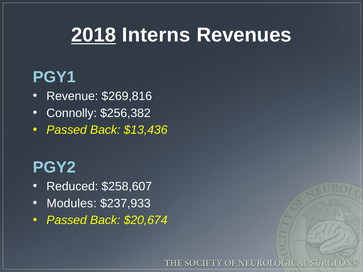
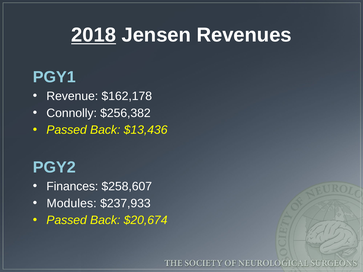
Interns: Interns -> Jensen
$269,816: $269,816 -> $162,178
Reduced: Reduced -> Finances
